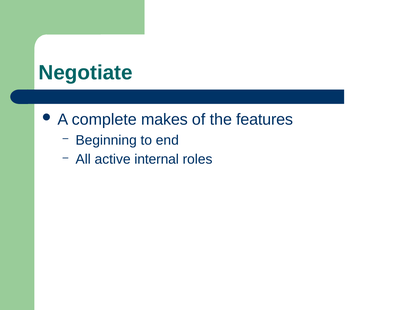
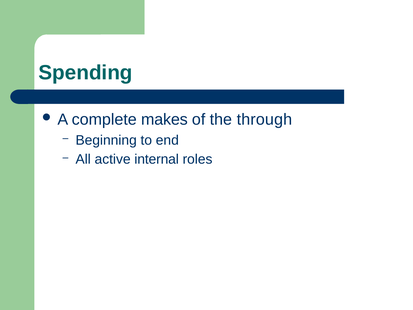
Negotiate: Negotiate -> Spending
features: features -> through
